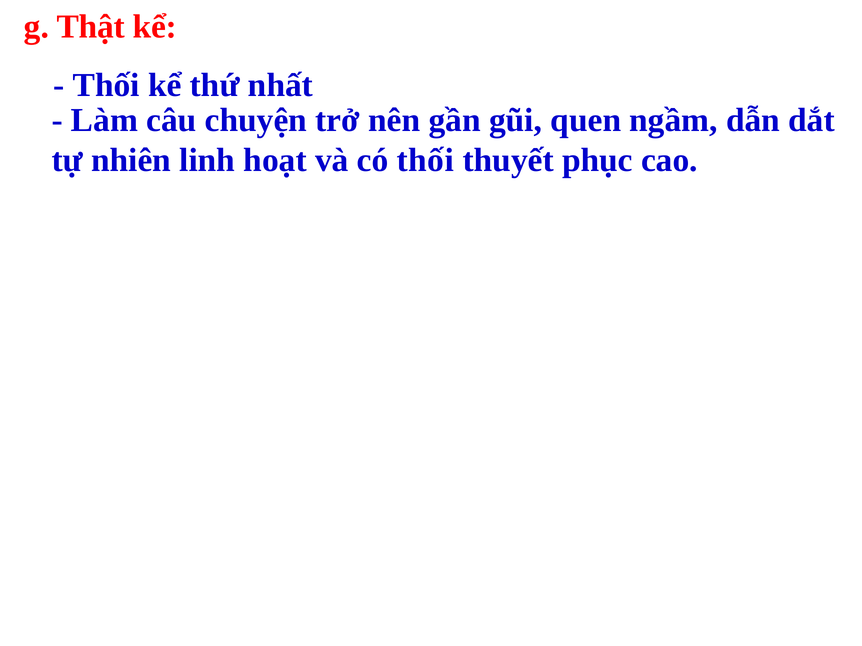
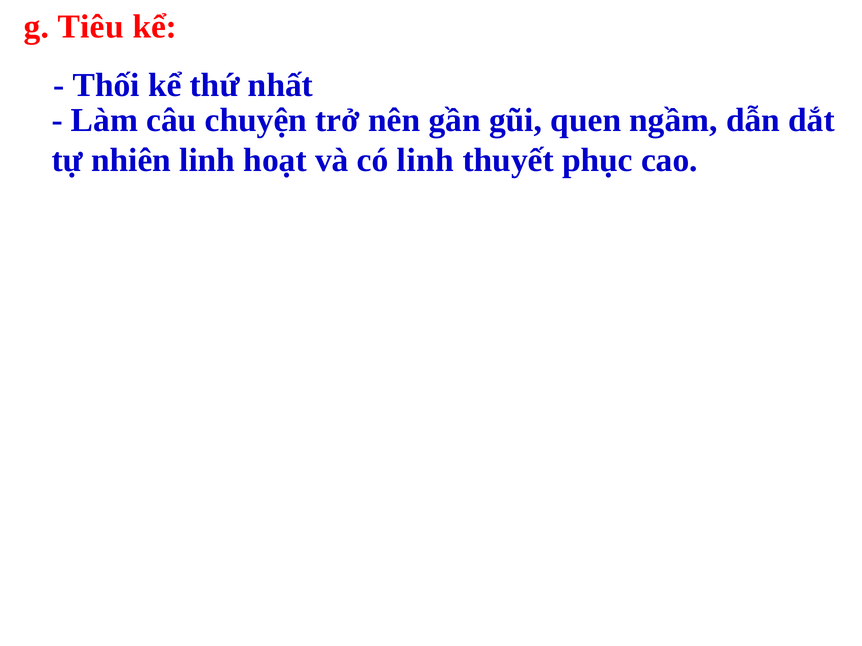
Thật: Thật -> Tiêu
có thối: thối -> linh
